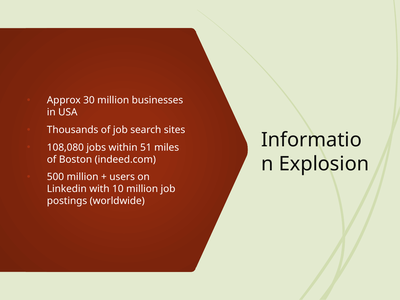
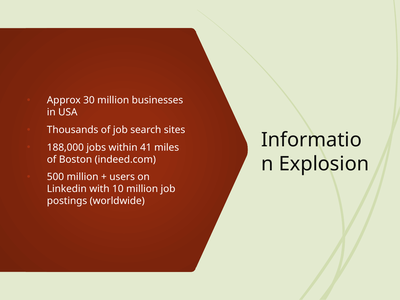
108,080: 108,080 -> 188,000
51: 51 -> 41
